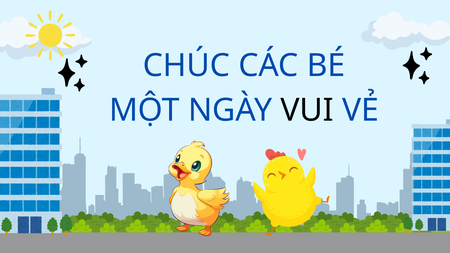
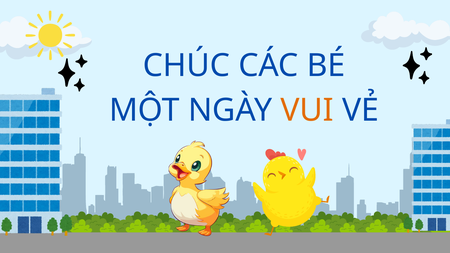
VUI colour: black -> orange
